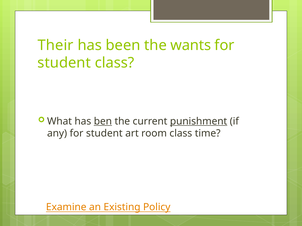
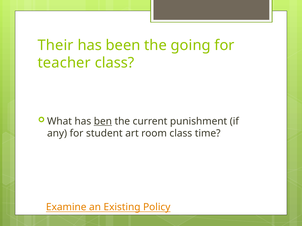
wants: wants -> going
student at (64, 63): student -> teacher
punishment underline: present -> none
